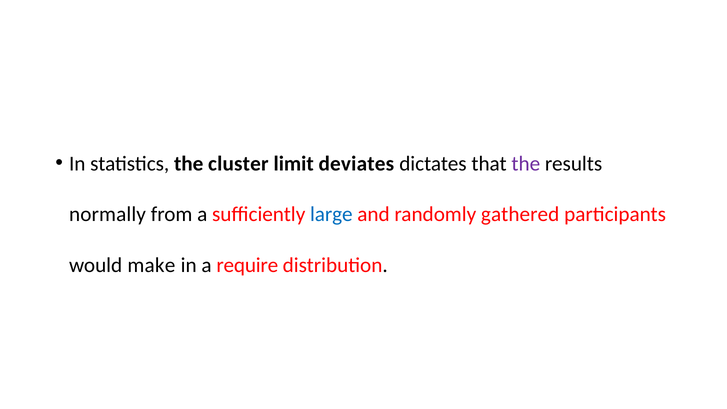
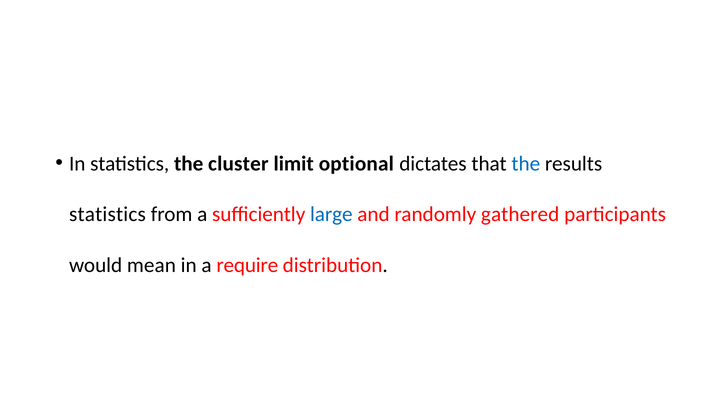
deviates: deviates -> optional
the at (526, 164) colour: purple -> blue
normally at (108, 214): normally -> statistics
make: make -> mean
